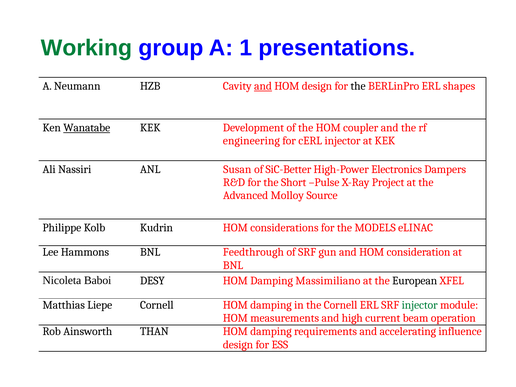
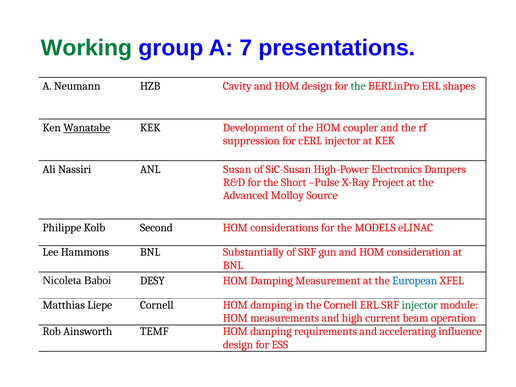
1: 1 -> 7
and at (263, 86) underline: present -> none
the at (358, 86) colour: black -> green
engineering: engineering -> suppression
SiC-Better: SiC-Better -> SiC-Susan
Kudrin: Kudrin -> Second
Feedthrough: Feedthrough -> Substantially
Massimiliano: Massimiliano -> Measurement
European colour: black -> blue
THAN: THAN -> TEMF
